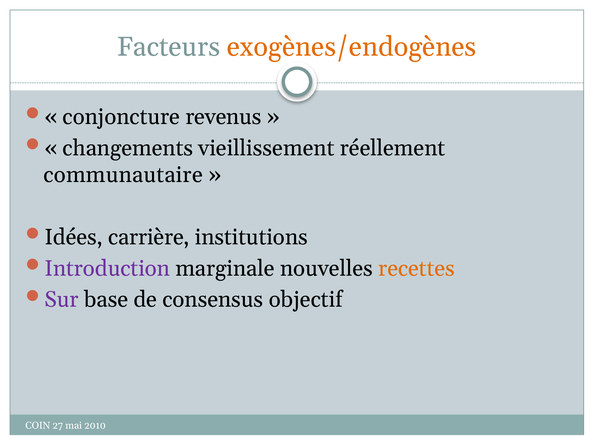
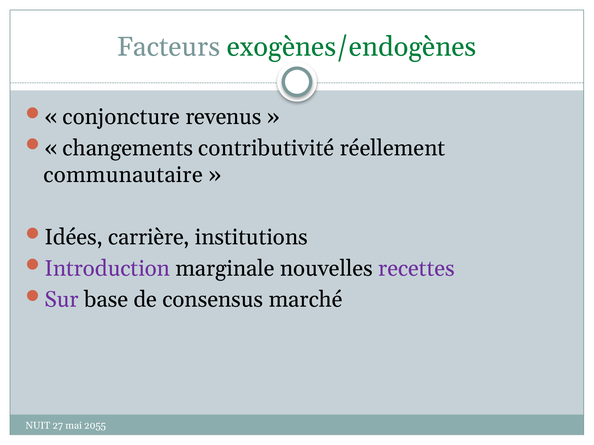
exogènes/endogènes colour: orange -> green
vieillissement: vieillissement -> contributivité
recettes colour: orange -> purple
objectif: objectif -> marché
COIN: COIN -> NUIT
2010: 2010 -> 2055
